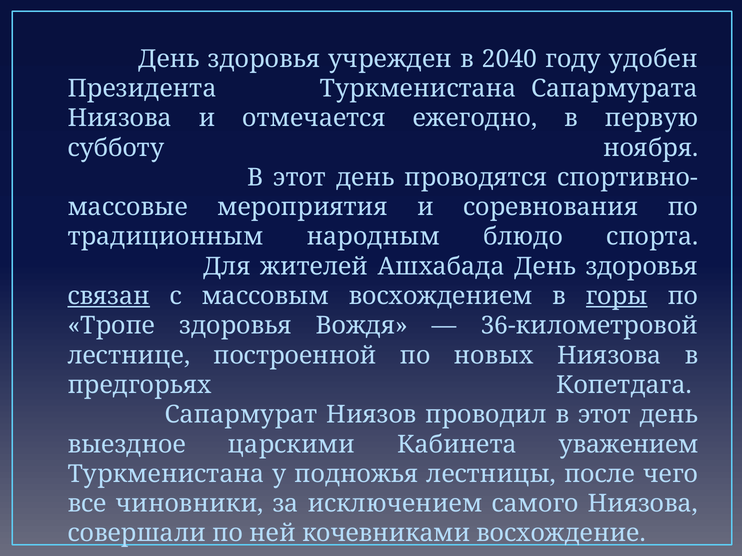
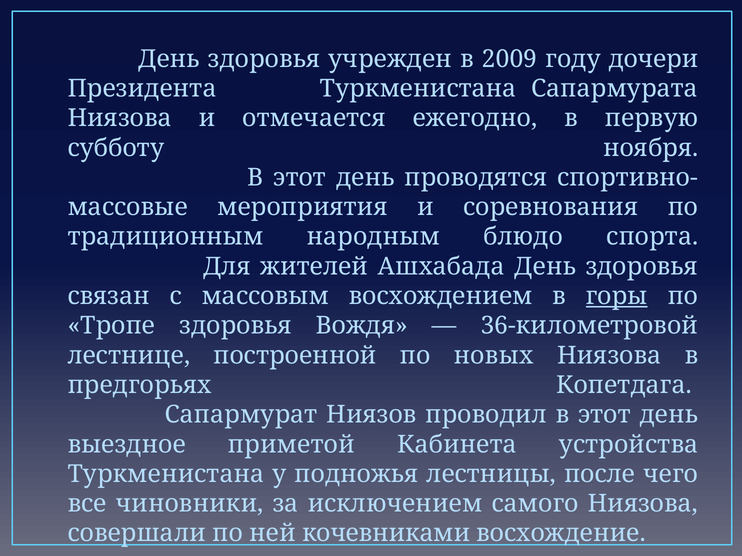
2040: 2040 -> 2009
удобен: удобен -> дочери
связан underline: present -> none
царскими: царскими -> приметой
уважением: уважением -> устройства
